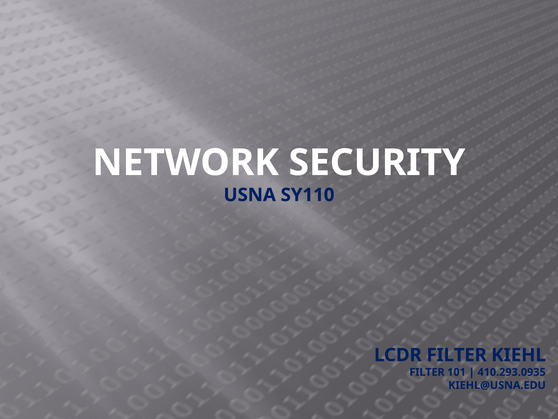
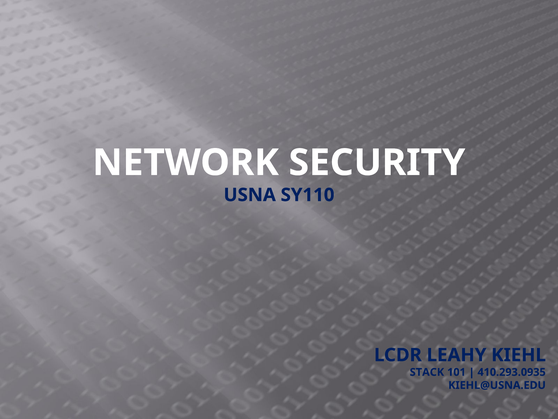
LCDR FILTER: FILTER -> LEAHY
FILTER at (427, 372): FILTER -> STACK
